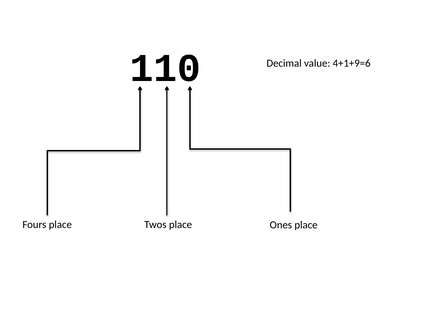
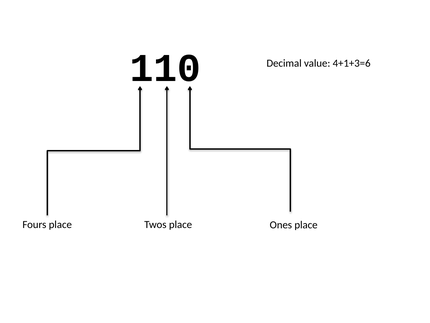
4+1+9=6: 4+1+9=6 -> 4+1+3=6
